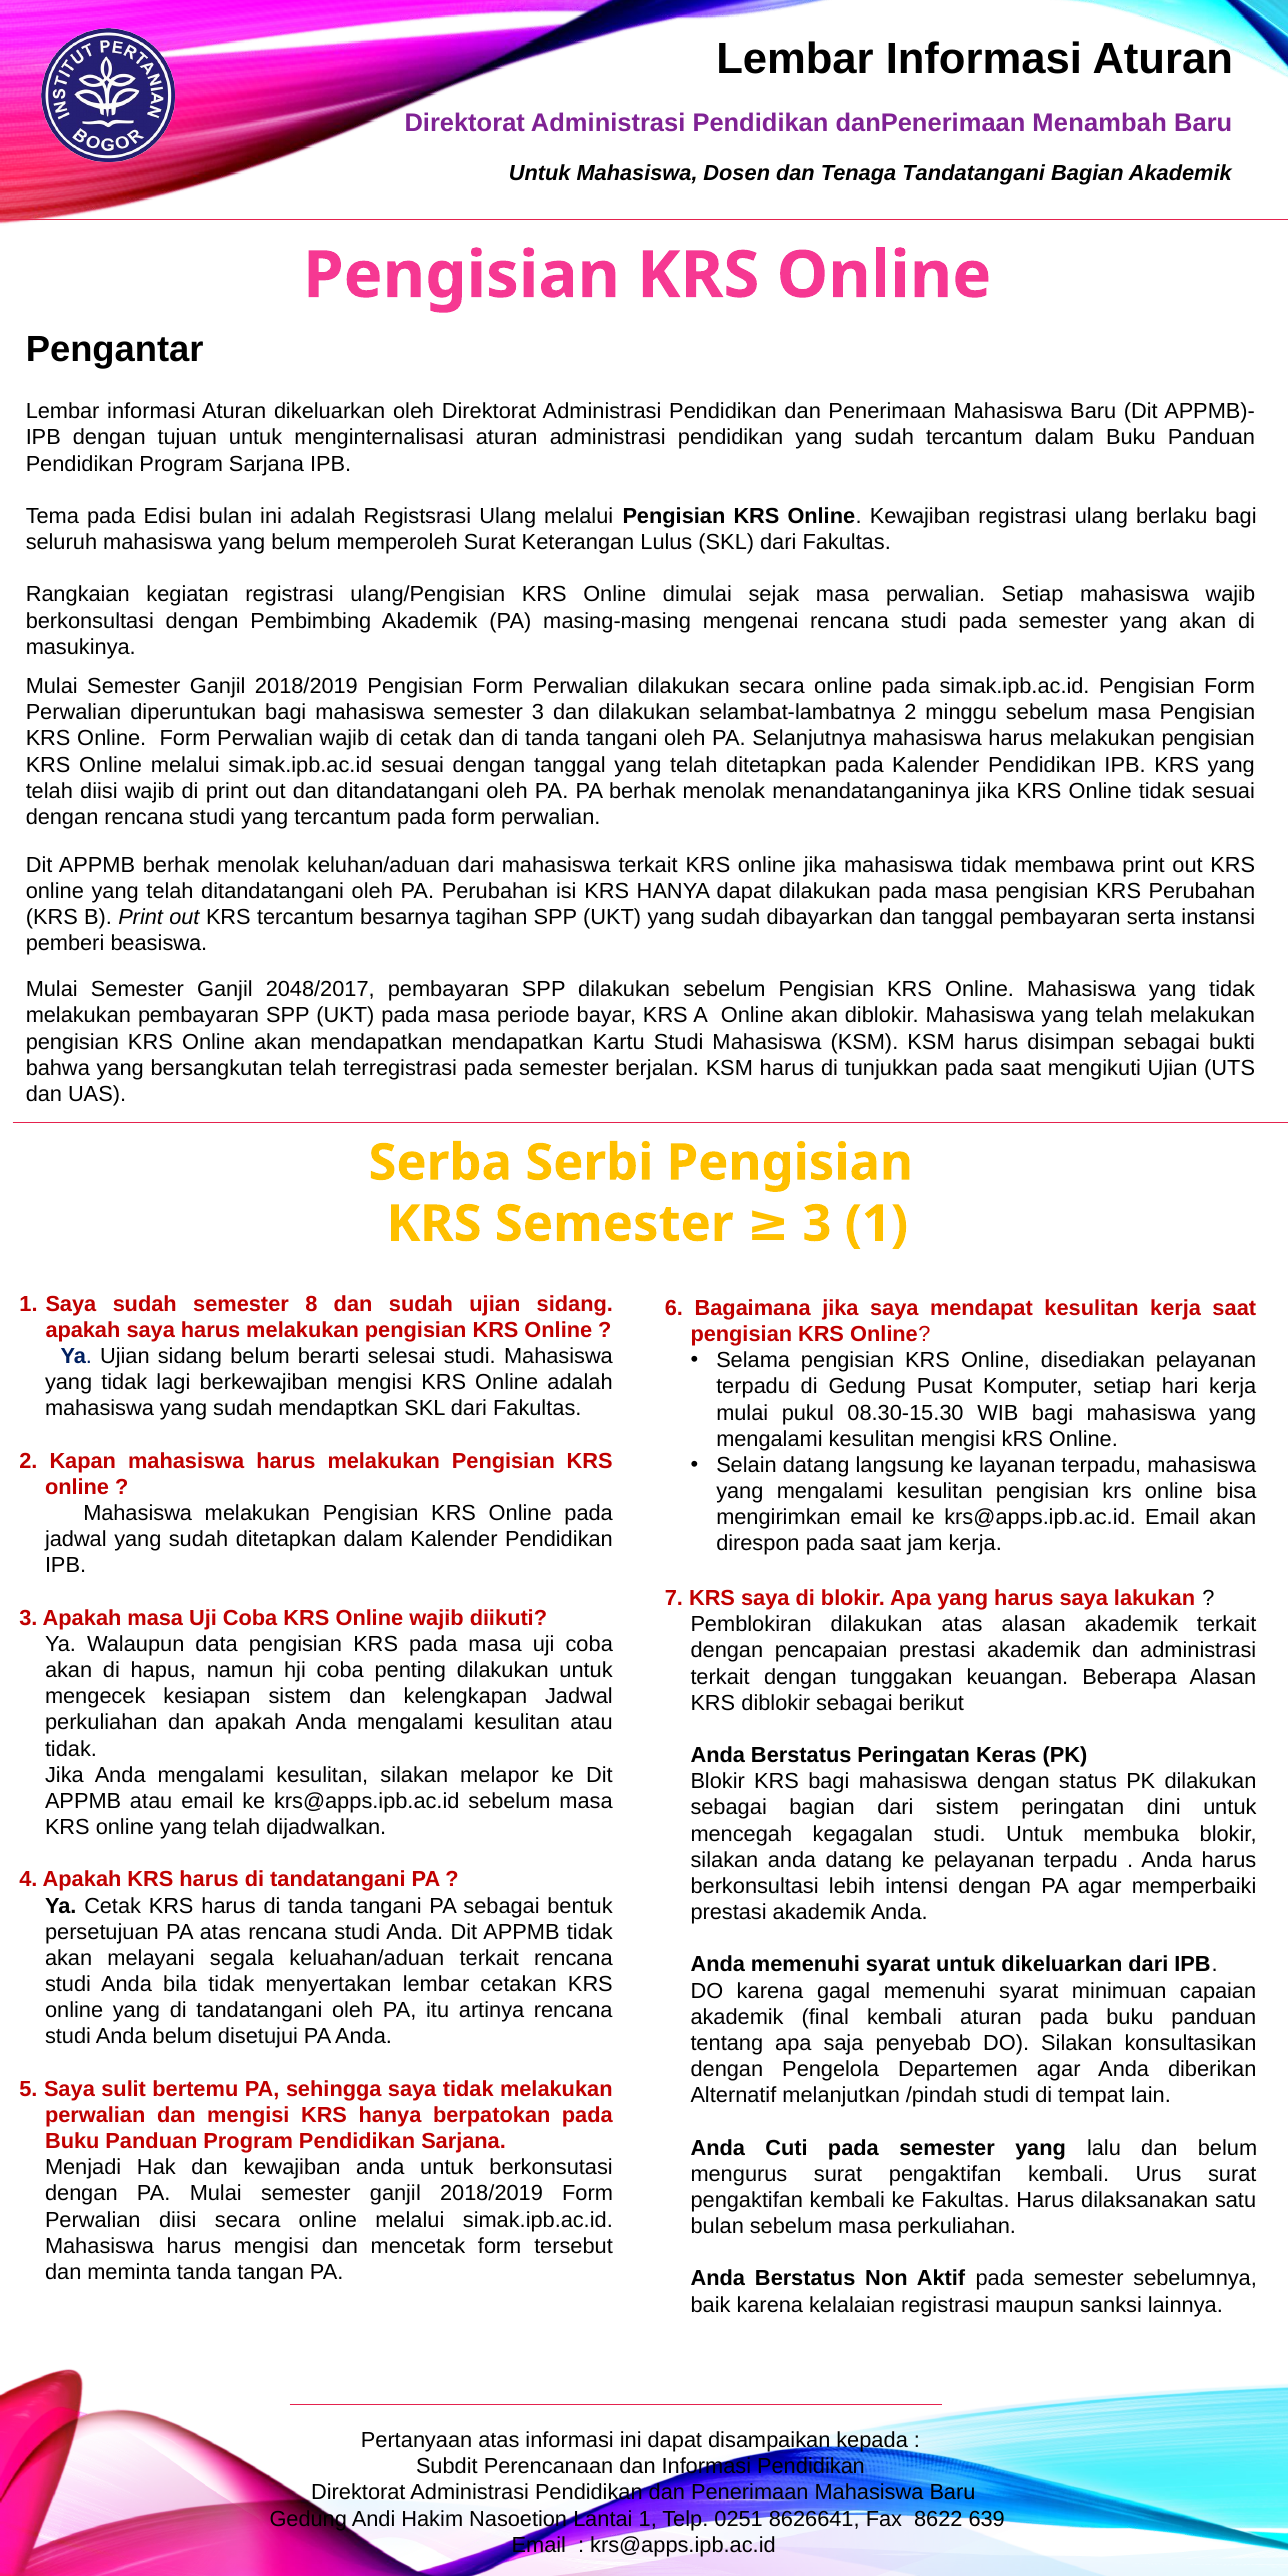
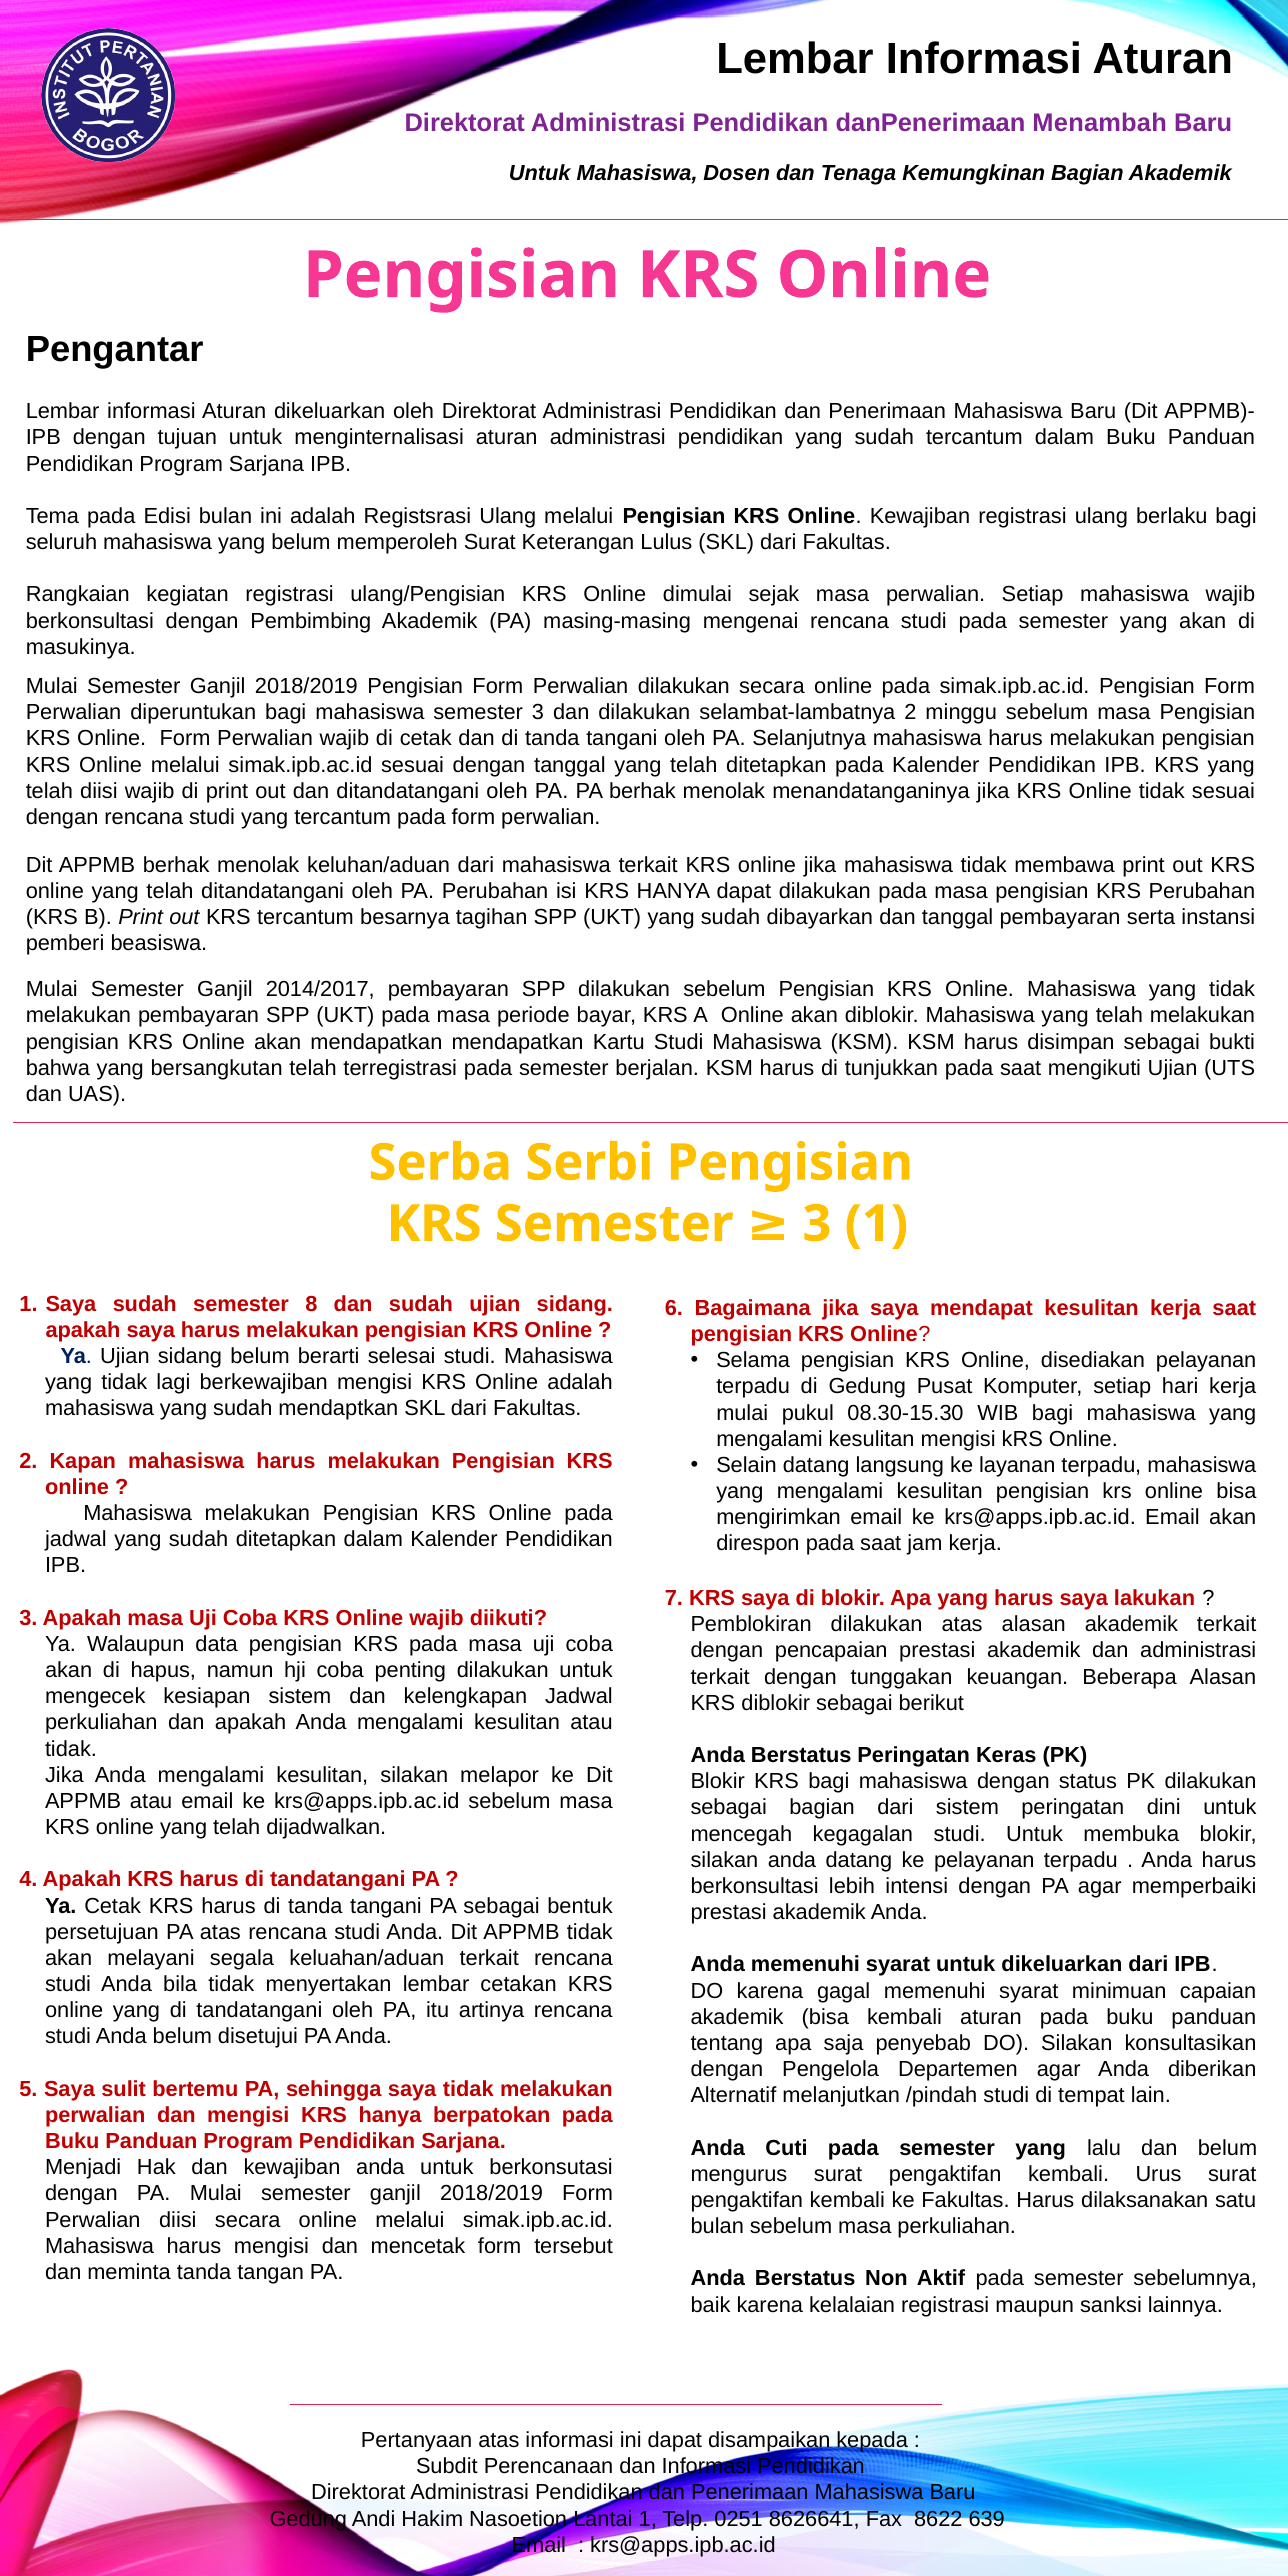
Tenaga Tandatangani: Tandatangani -> Kemungkinan
2048/2017: 2048/2017 -> 2014/2017
akademik final: final -> bisa
